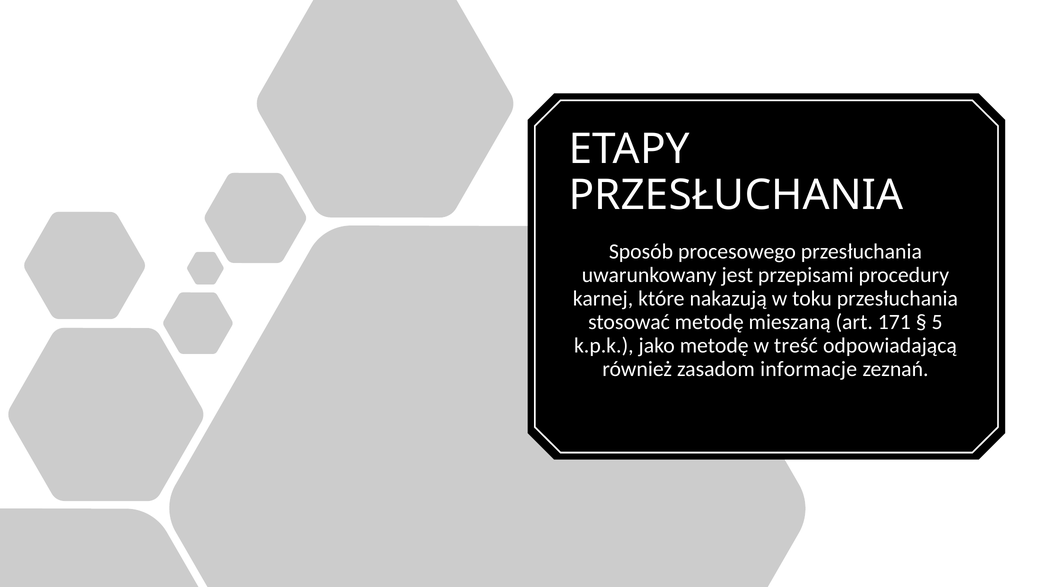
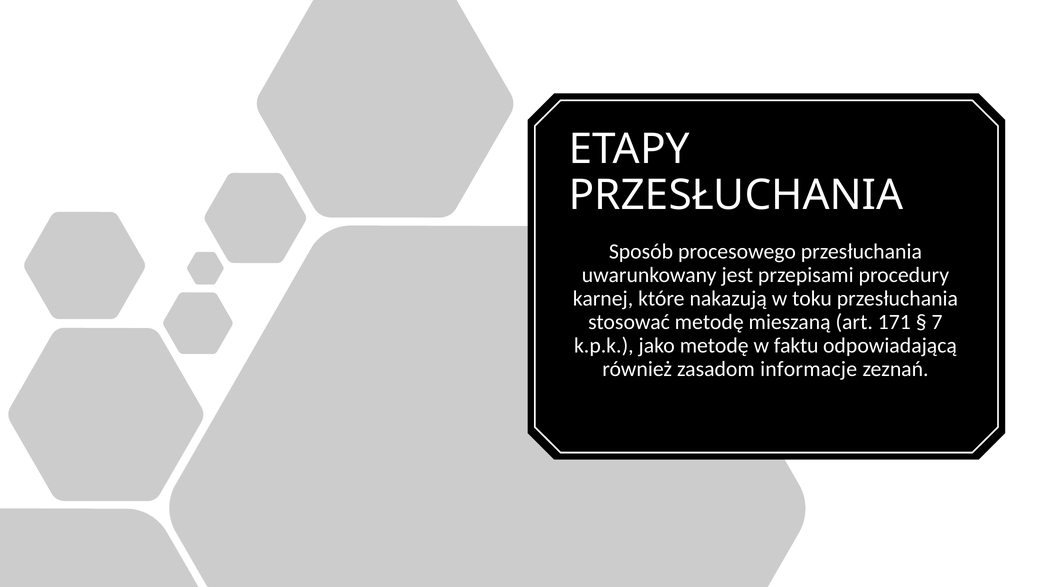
5: 5 -> 7
treść: treść -> faktu
